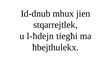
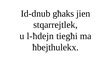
mhux: mhux -> għaks
